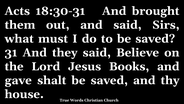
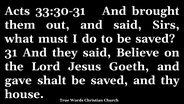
18:30-31: 18:30-31 -> 33:30-31
Books: Books -> Goeth
